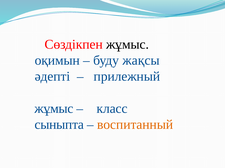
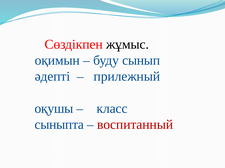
жақсы: жақсы -> сынып
жұмыс at (54, 109): жұмыс -> оқушы
воспитанный colour: orange -> red
